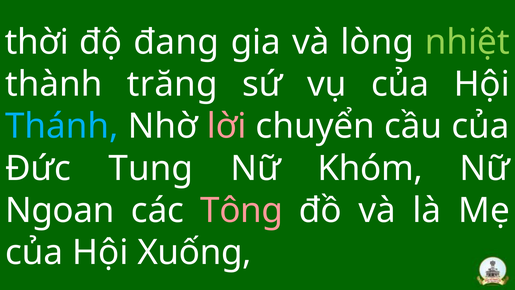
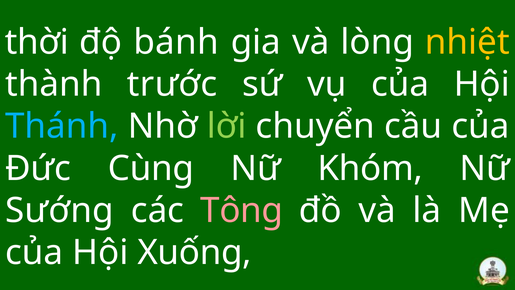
đang: đang -> bánh
nhiệt colour: light green -> yellow
trăng: trăng -> trước
lời colour: pink -> light green
Tung: Tung -> Cùng
Ngoan: Ngoan -> Sướng
